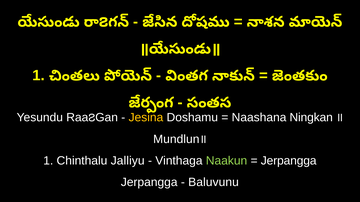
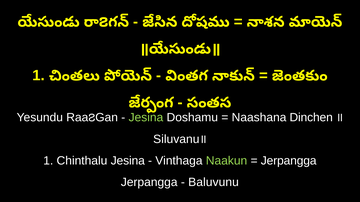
Jesina at (146, 118) colour: yellow -> light green
Ningkan: Ningkan -> Dinchen
Mundlun: Mundlun -> Siluvanu
Chinthalu Jalliyu: Jalliyu -> Jesina
